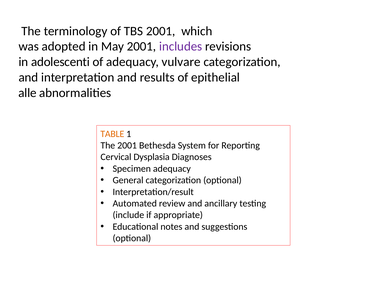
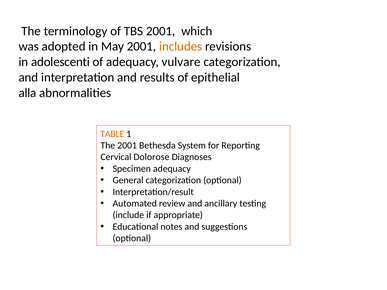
includes colour: purple -> orange
alle: alle -> alla
Dysplasia: Dysplasia -> Dolorose
